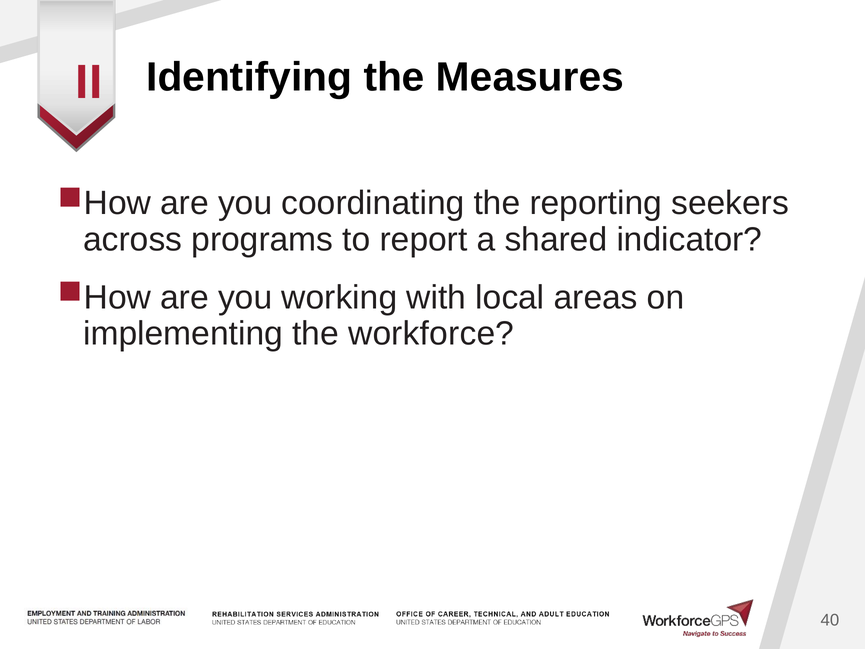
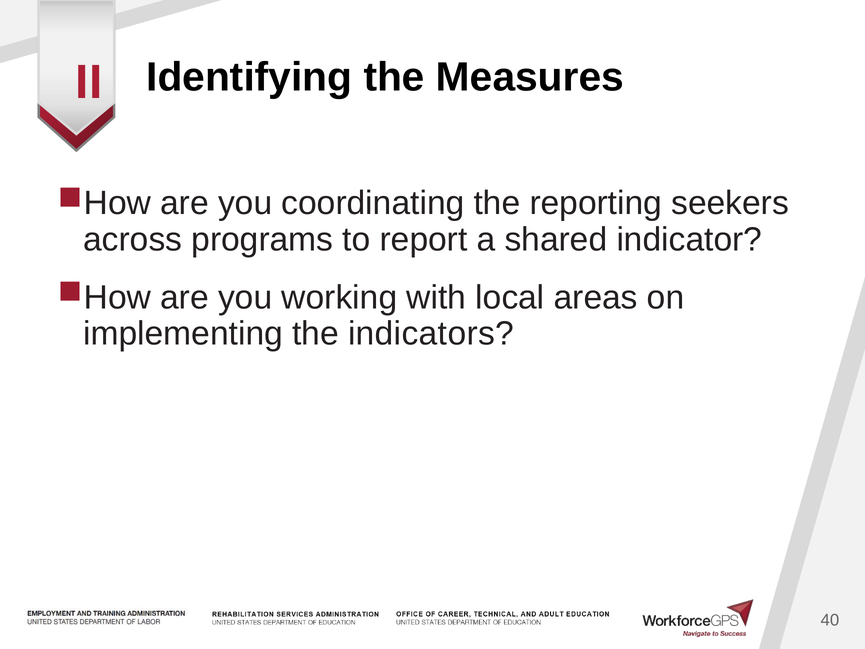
workforce: workforce -> indicators
